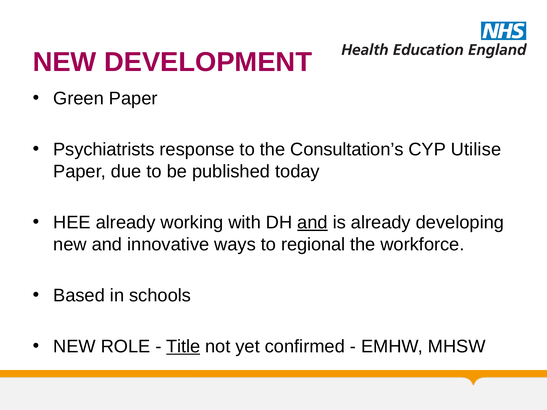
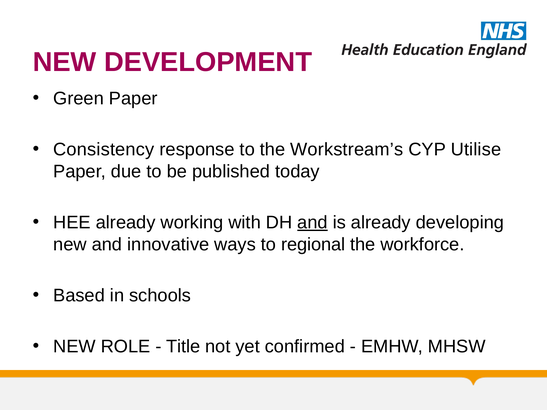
Psychiatrists: Psychiatrists -> Consistency
Consultation’s: Consultation’s -> Workstream’s
Title underline: present -> none
